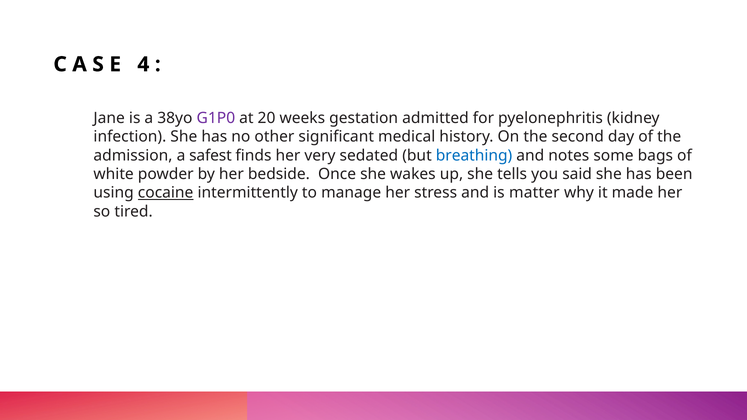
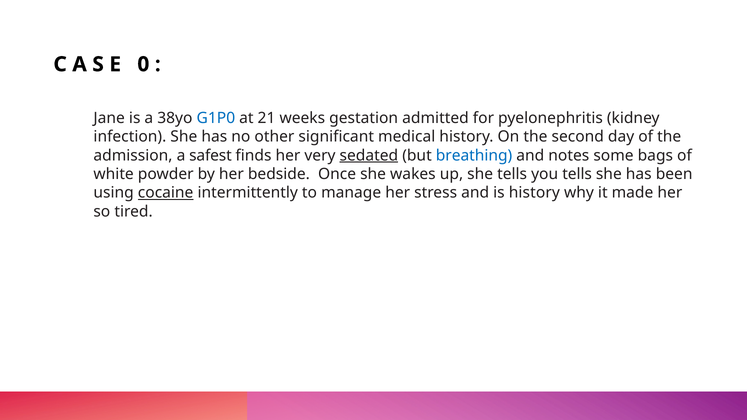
4: 4 -> 0
G1P0 colour: purple -> blue
20: 20 -> 21
sedated underline: none -> present
you said: said -> tells
is matter: matter -> history
